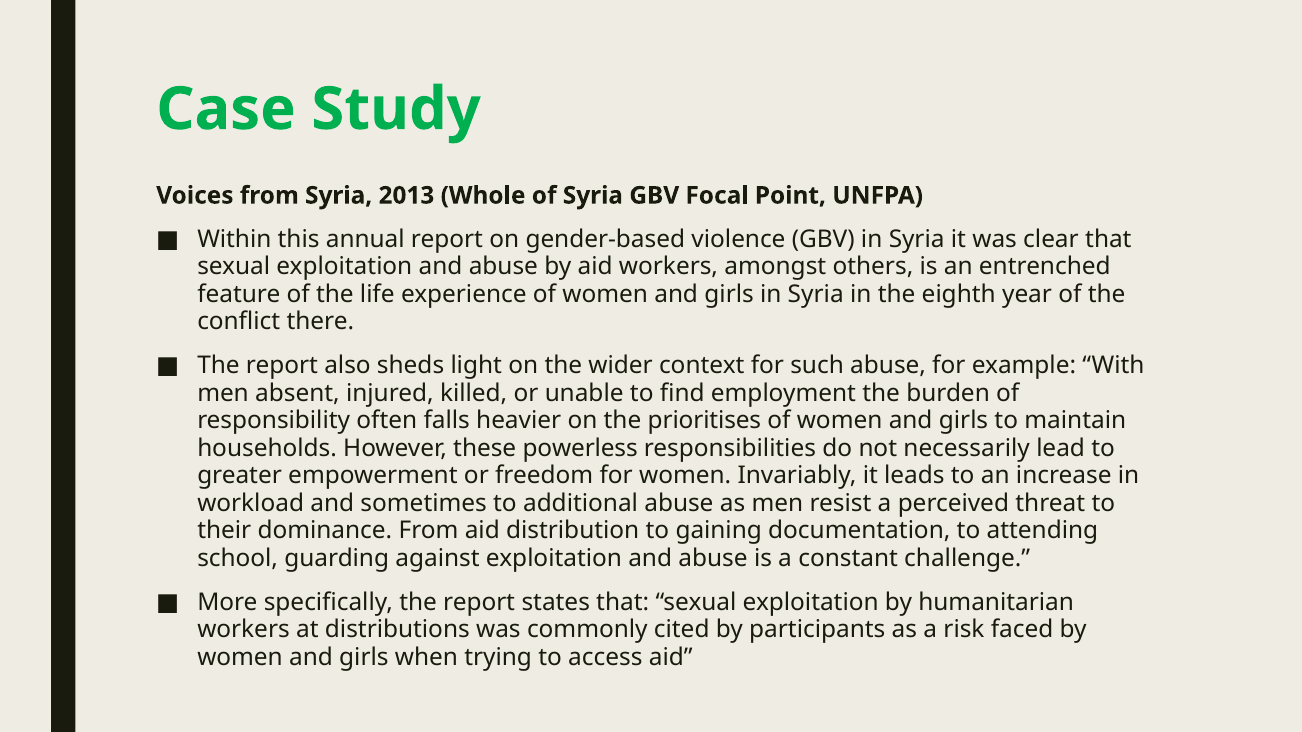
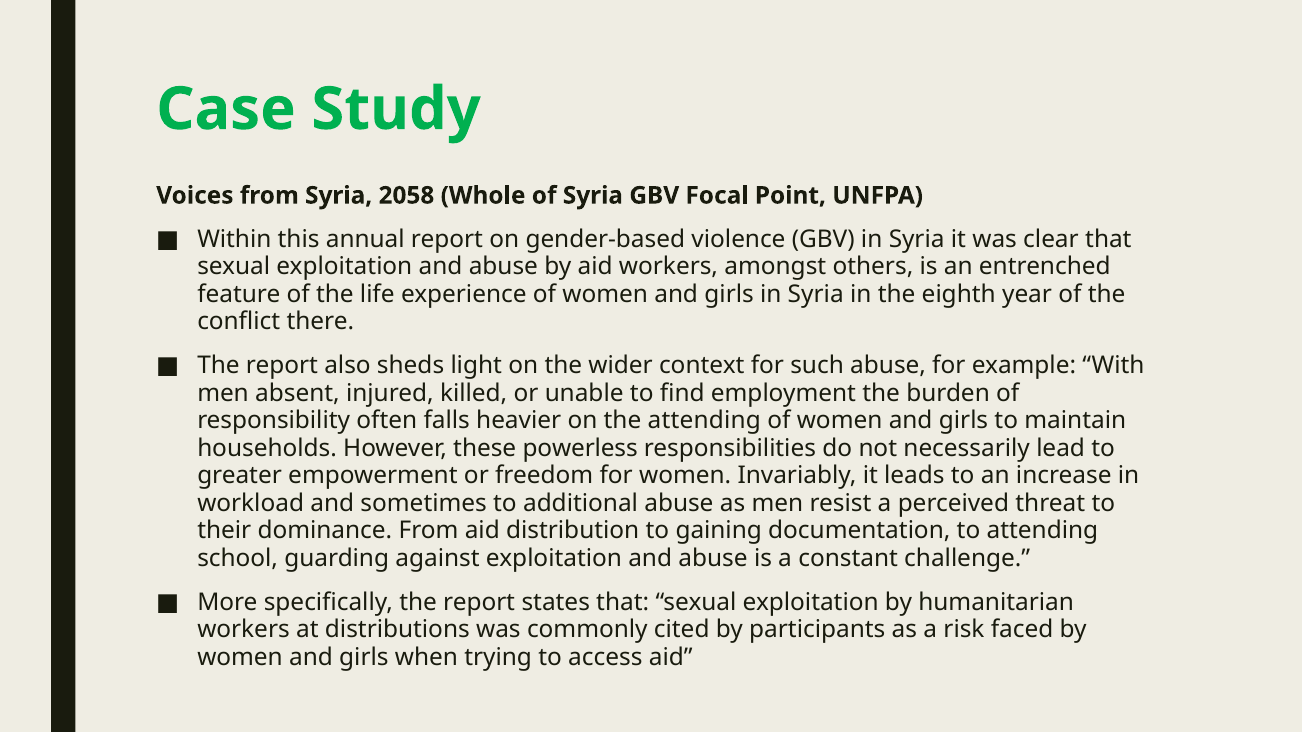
2013: 2013 -> 2058
the prioritises: prioritises -> attending
